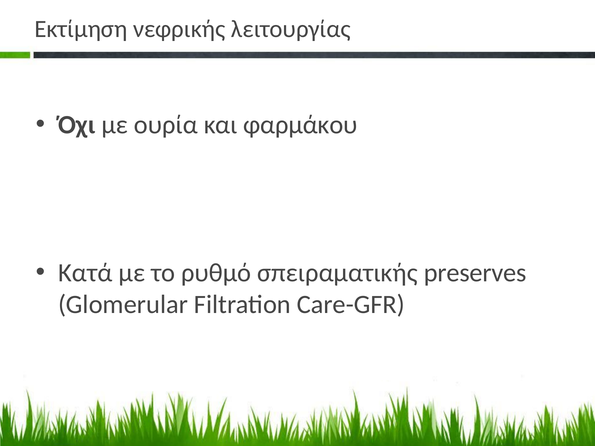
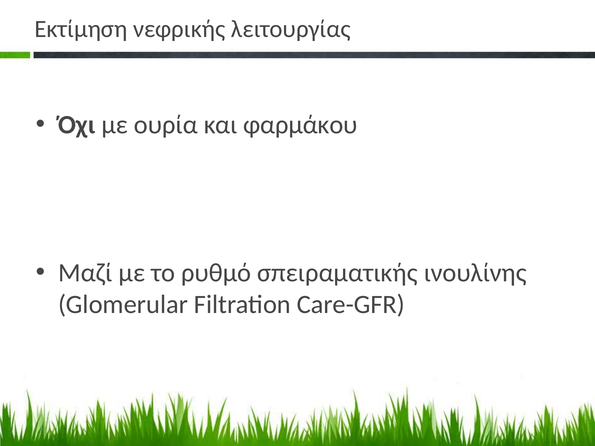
Κατά: Κατά -> Μαζί
preserves: preserves -> ινουλίνης
